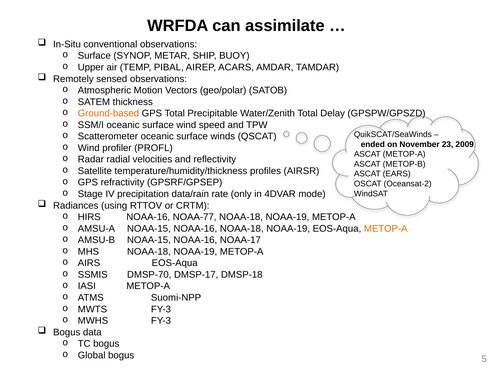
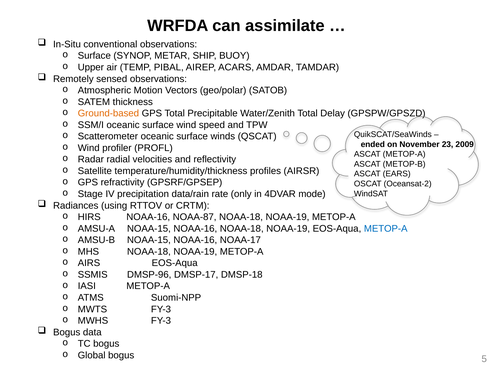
NOAA-77: NOAA-77 -> NOAA-87
METOP-A at (386, 228) colour: orange -> blue
DMSP-70: DMSP-70 -> DMSP-96
